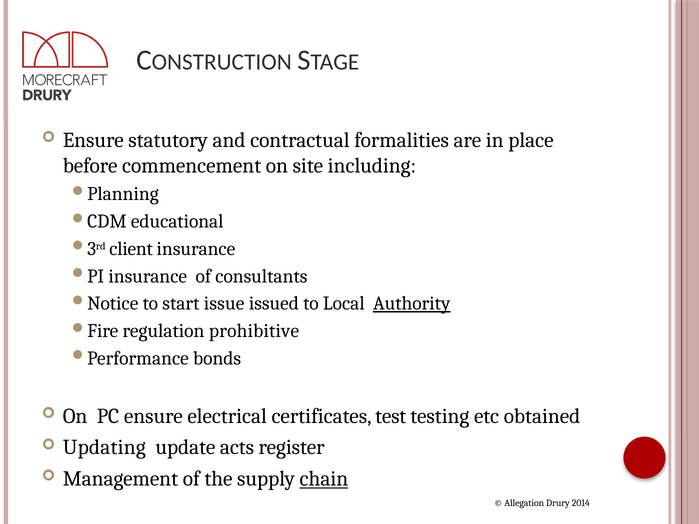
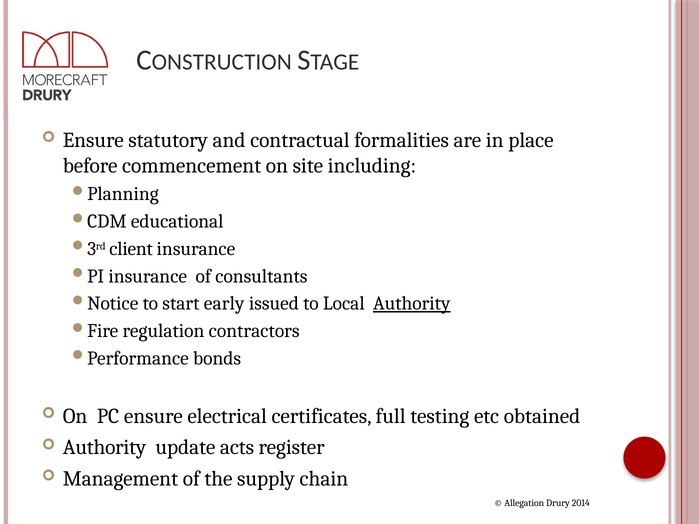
issue: issue -> early
prohibitive: prohibitive -> contractors
test: test -> full
Updating at (104, 448): Updating -> Authority
chain underline: present -> none
